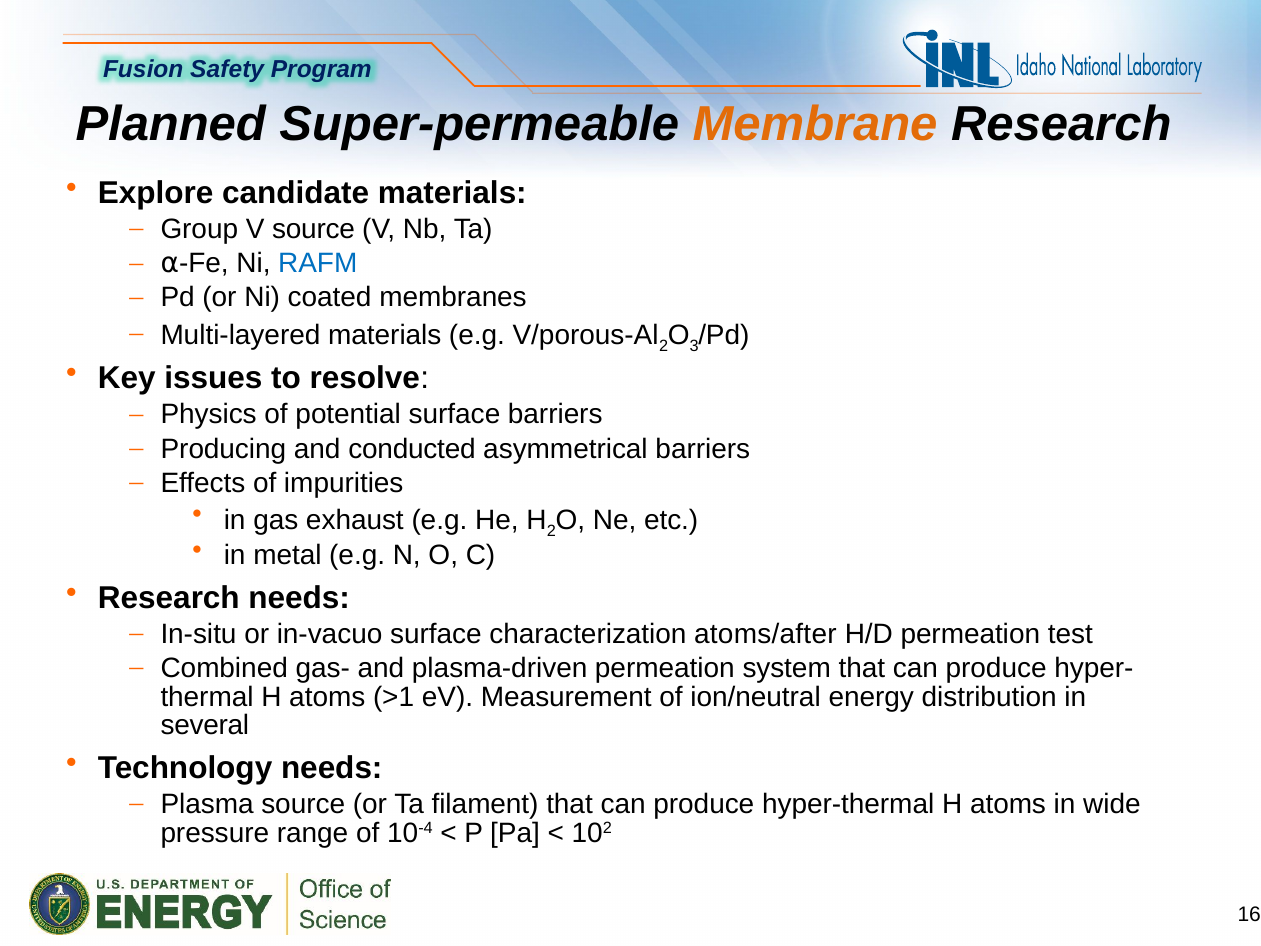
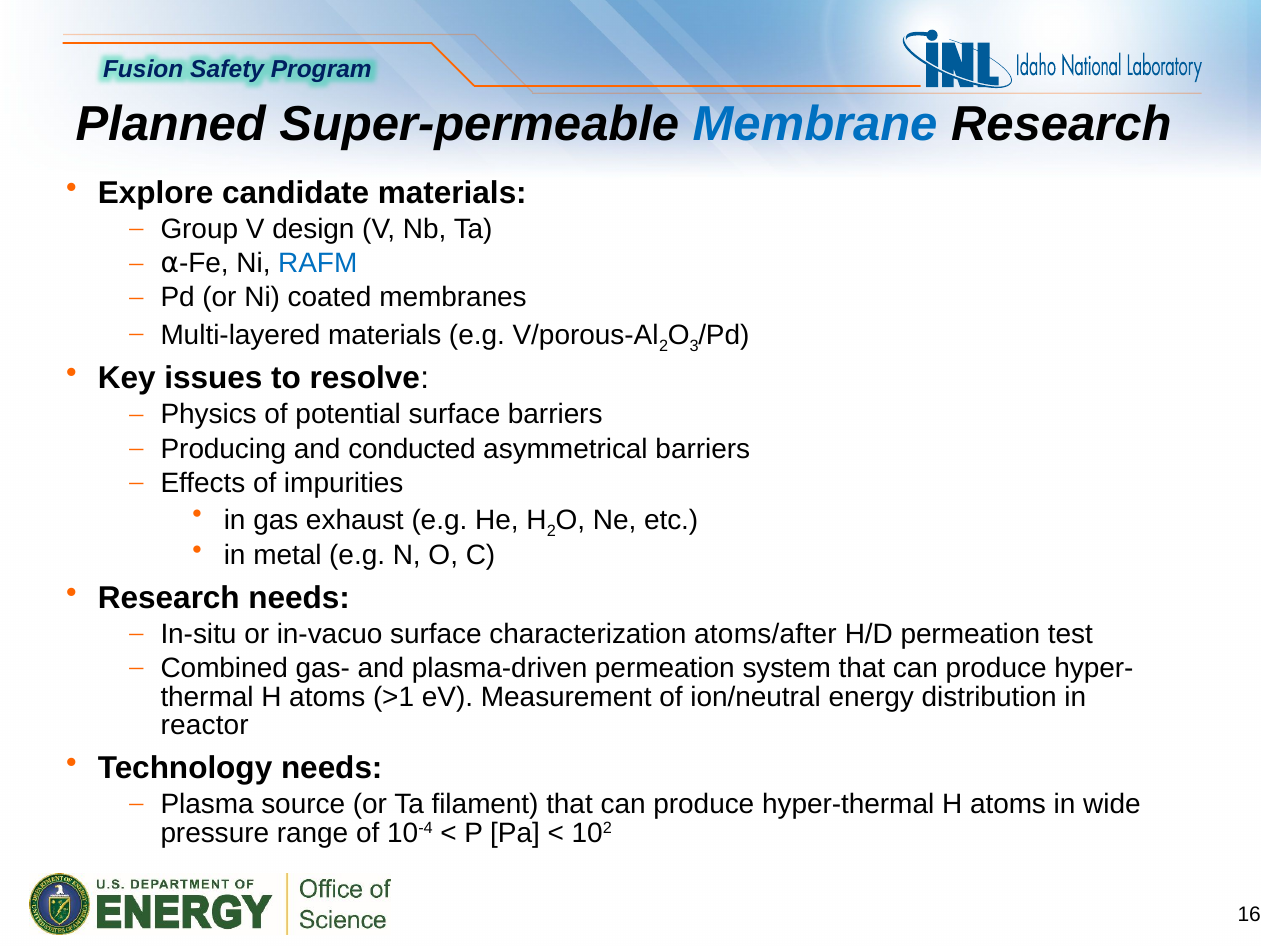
Membrane colour: orange -> blue
V source: source -> design
several: several -> reactor
